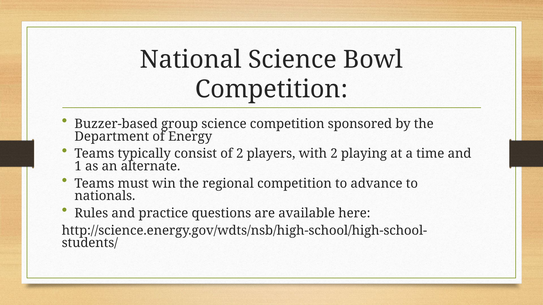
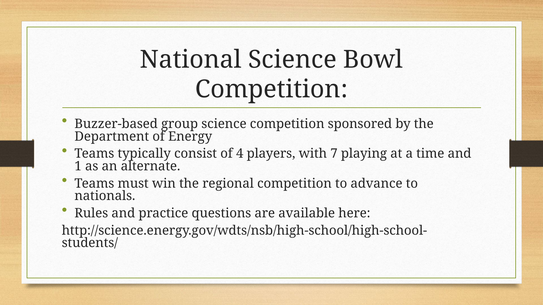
of 2: 2 -> 4
with 2: 2 -> 7
